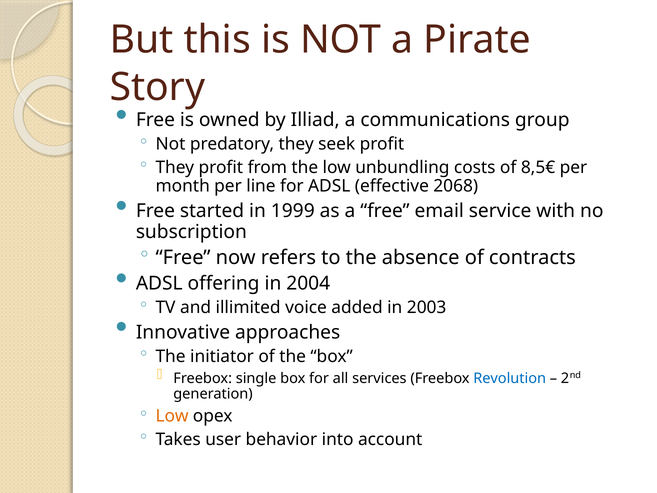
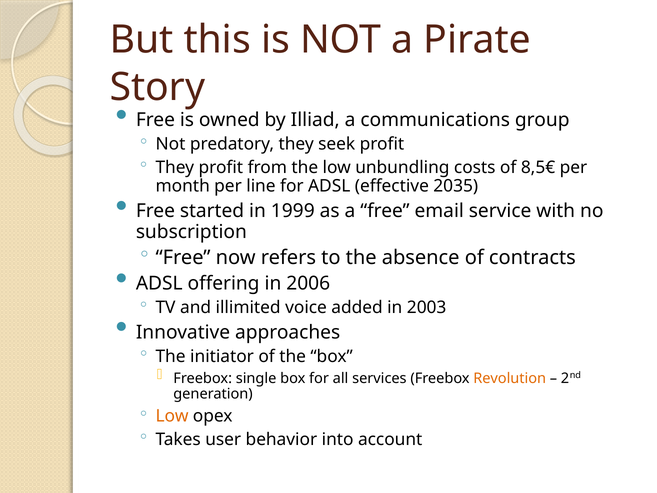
2068: 2068 -> 2035
2004: 2004 -> 2006
Revolution colour: blue -> orange
